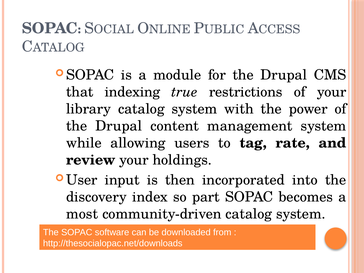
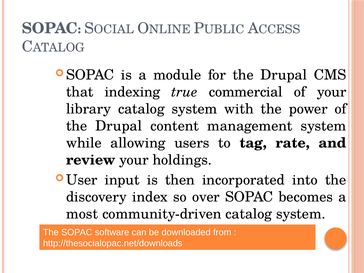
restrictions: restrictions -> commercial
part: part -> over
